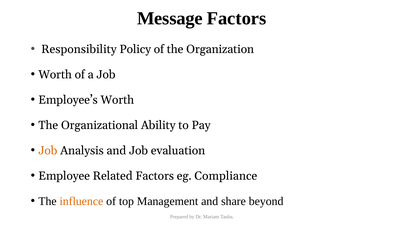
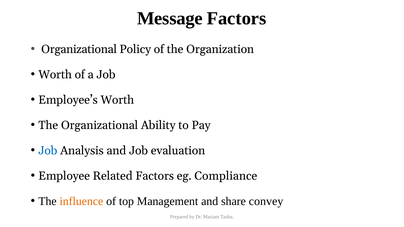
Responsibility at (79, 49): Responsibility -> Organizational
Job at (48, 151) colour: orange -> blue
beyond: beyond -> convey
